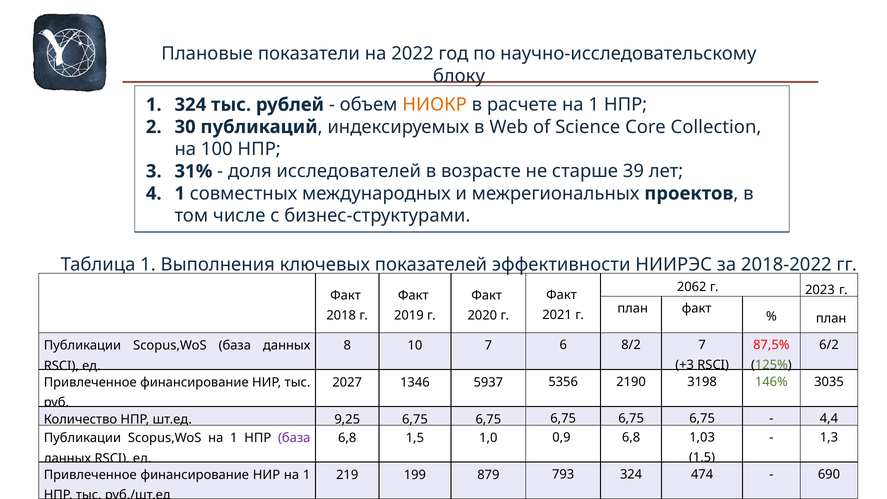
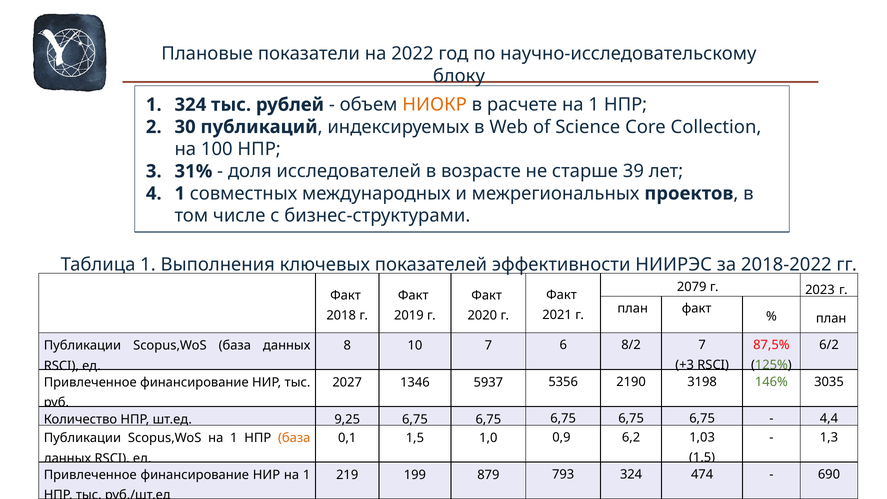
2062: 2062 -> 2079
база at (294, 438) colour: purple -> orange
6,8 at (347, 438): 6,8 -> 0,1
0,9 6,8: 6,8 -> 6,2
